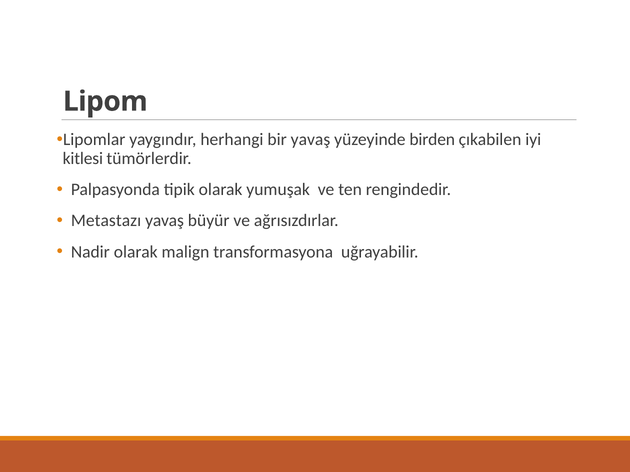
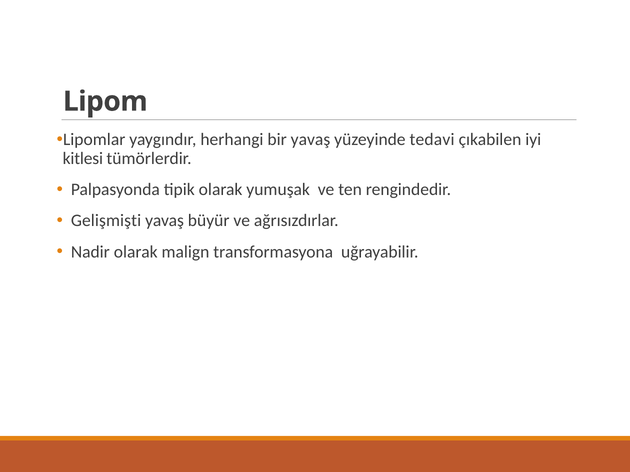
birden: birden -> tedavi
Metastazı: Metastazı -> Gelişmişti
